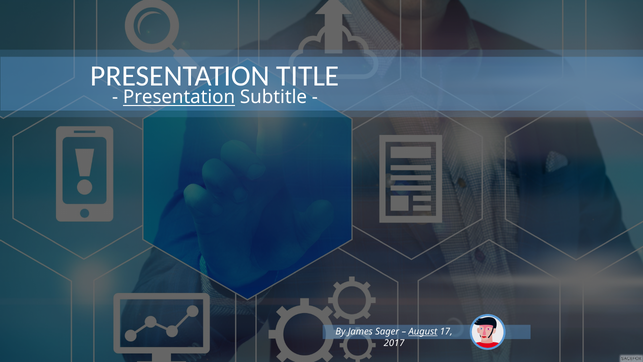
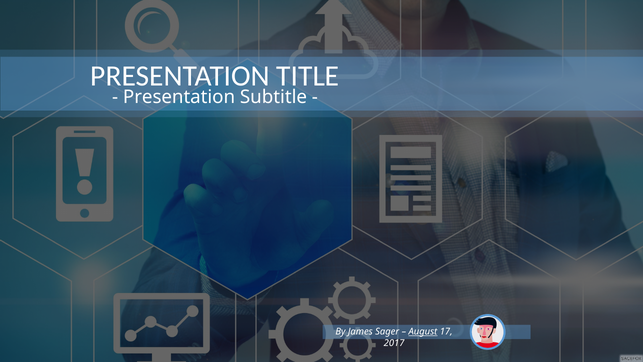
Presentation at (179, 97) underline: present -> none
